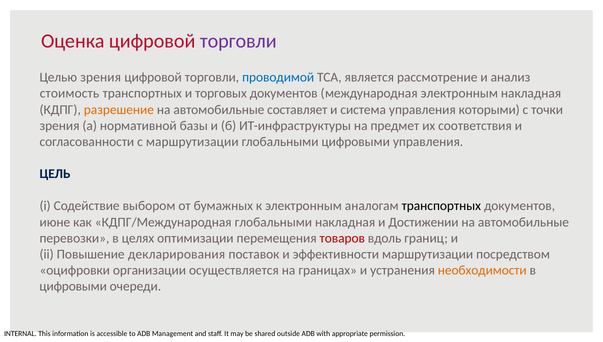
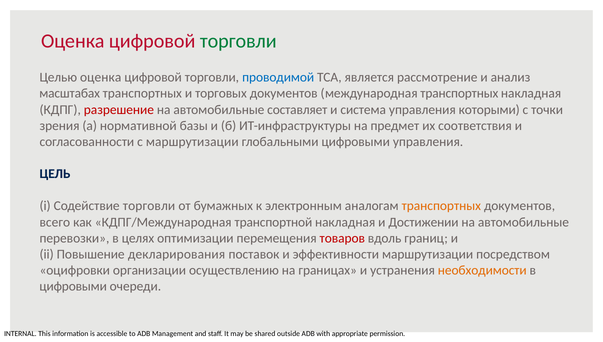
торговли at (238, 41) colour: purple -> green
Целью зрения: зрения -> оценка
стоимость: стоимость -> масштабах
международная электронным: электронным -> транспортных
разрешение colour: orange -> red
Содействие выбором: выбором -> торговли
транспортных at (441, 206) colour: black -> orange
июне: июне -> всего
КДПГ/Международная глобальными: глобальными -> транспортной
осуществляется: осуществляется -> осуществлению
